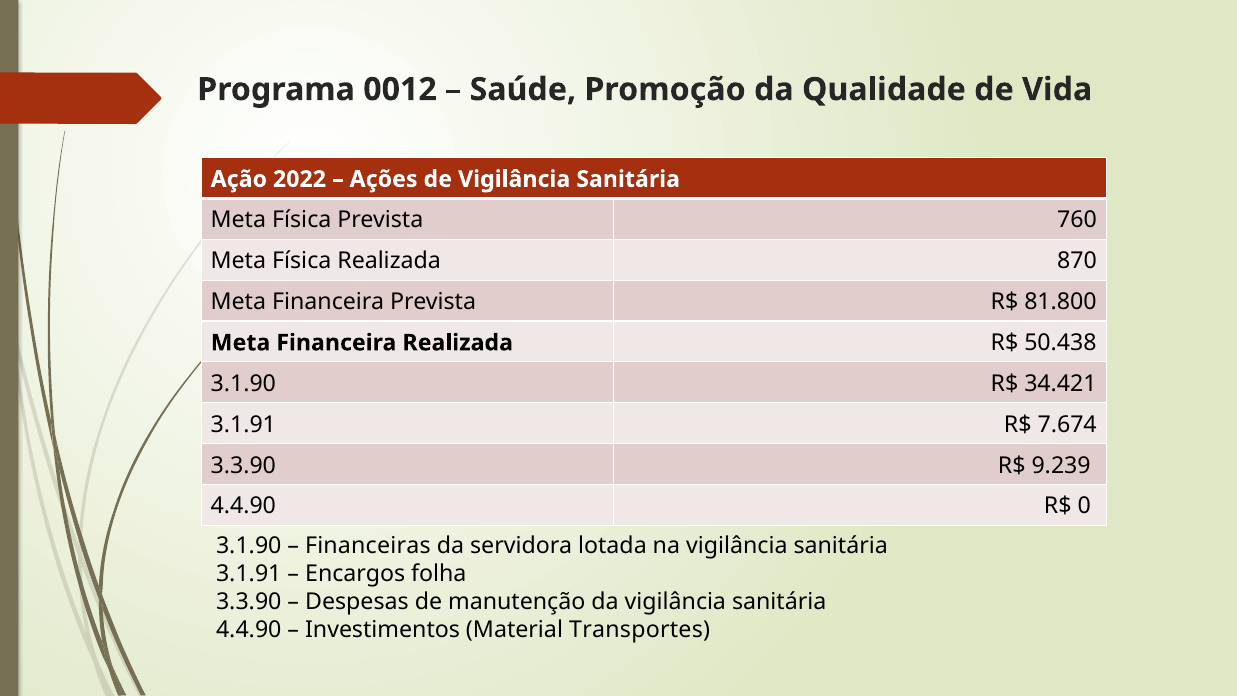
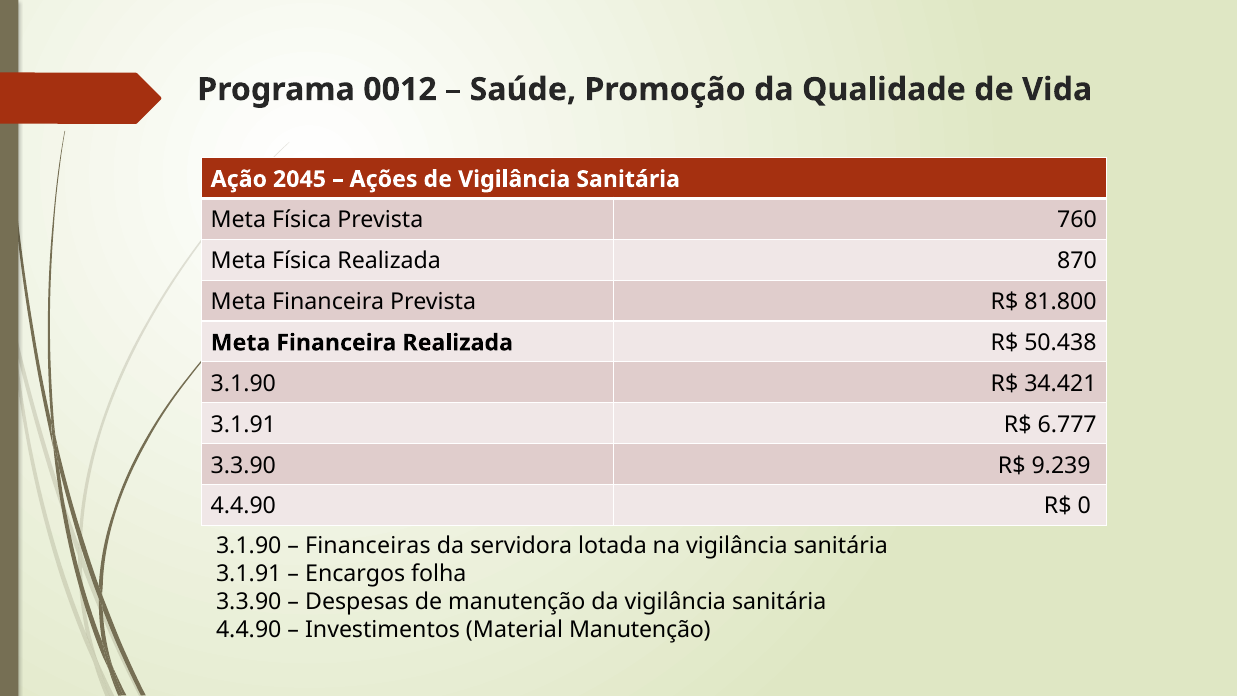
2022: 2022 -> 2045
7.674: 7.674 -> 6.777
Material Transportes: Transportes -> Manutenção
